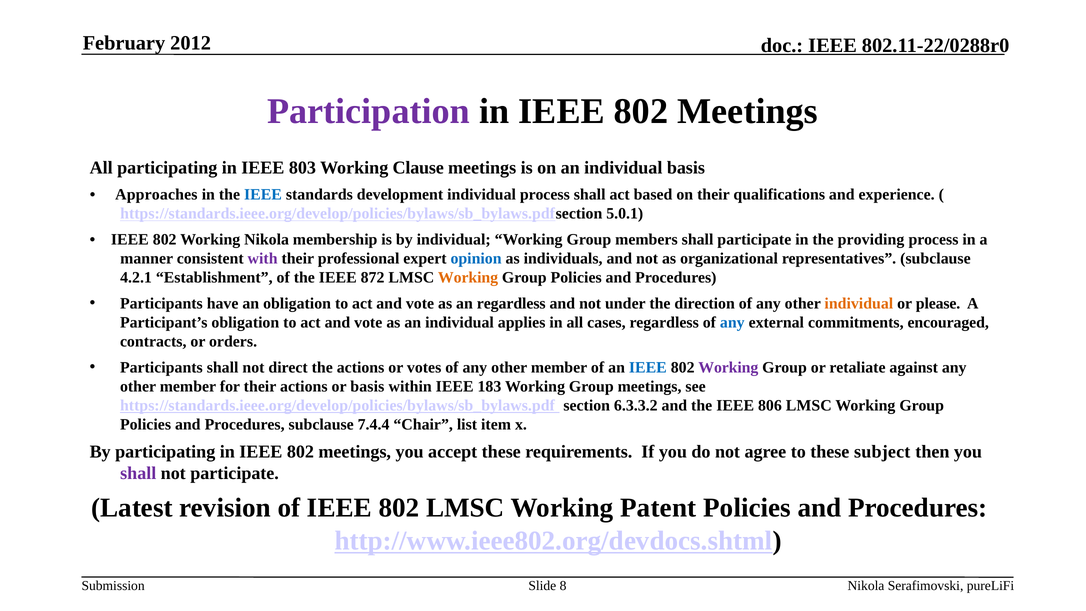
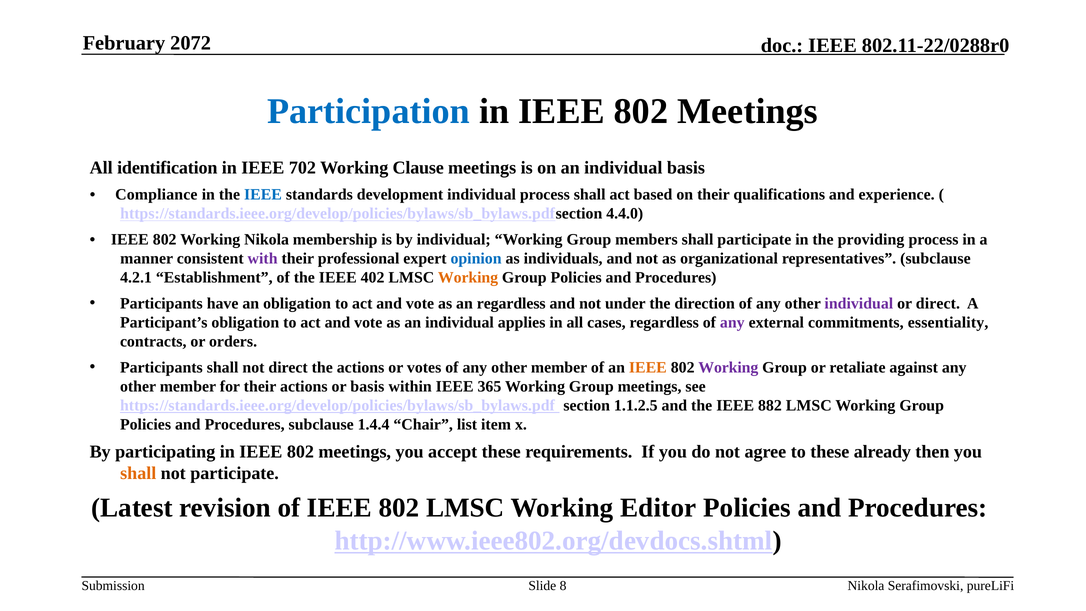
2012: 2012 -> 2072
Participation colour: purple -> blue
All participating: participating -> identification
803: 803 -> 702
Approaches: Approaches -> Compliance
5.0.1: 5.0.1 -> 4.4.0
872: 872 -> 402
individual at (859, 303) colour: orange -> purple
or please: please -> direct
any at (732, 322) colour: blue -> purple
encouraged: encouraged -> essentiality
IEEE at (648, 367) colour: blue -> orange
183: 183 -> 365
6.3.3.2: 6.3.3.2 -> 1.1.2.5
806: 806 -> 882
7.4.4: 7.4.4 -> 1.4.4
subject: subject -> already
shall at (138, 473) colour: purple -> orange
Patent: Patent -> Editor
